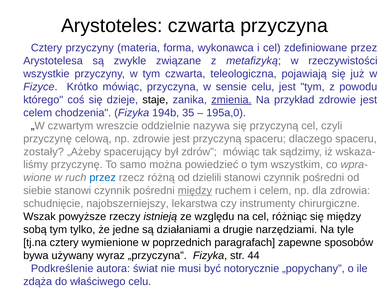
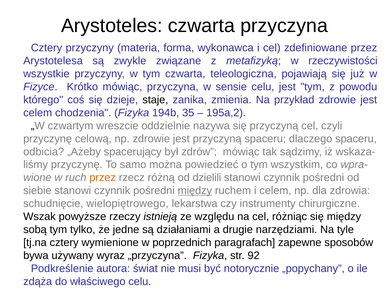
zmienia underline: present -> none
195a,0: 195a,0 -> 195a,2
zostały: zostały -> odbicia
przez at (103, 178) colour: blue -> orange
najobszerniejszy: najobszerniejszy -> wielopiętrowego
44: 44 -> 92
